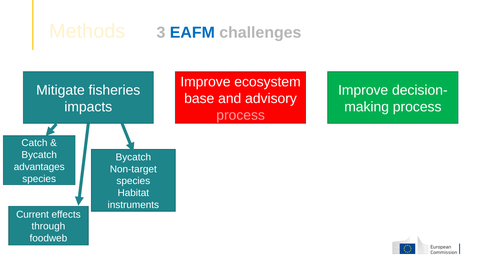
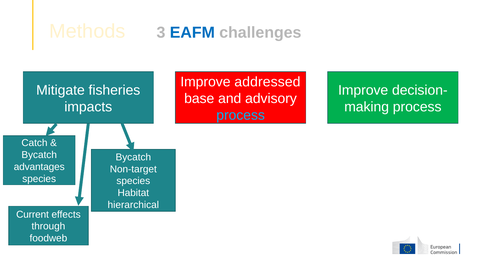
ecosystem: ecosystem -> addressed
process at (241, 115) colour: pink -> light blue
instruments: instruments -> hierarchical
